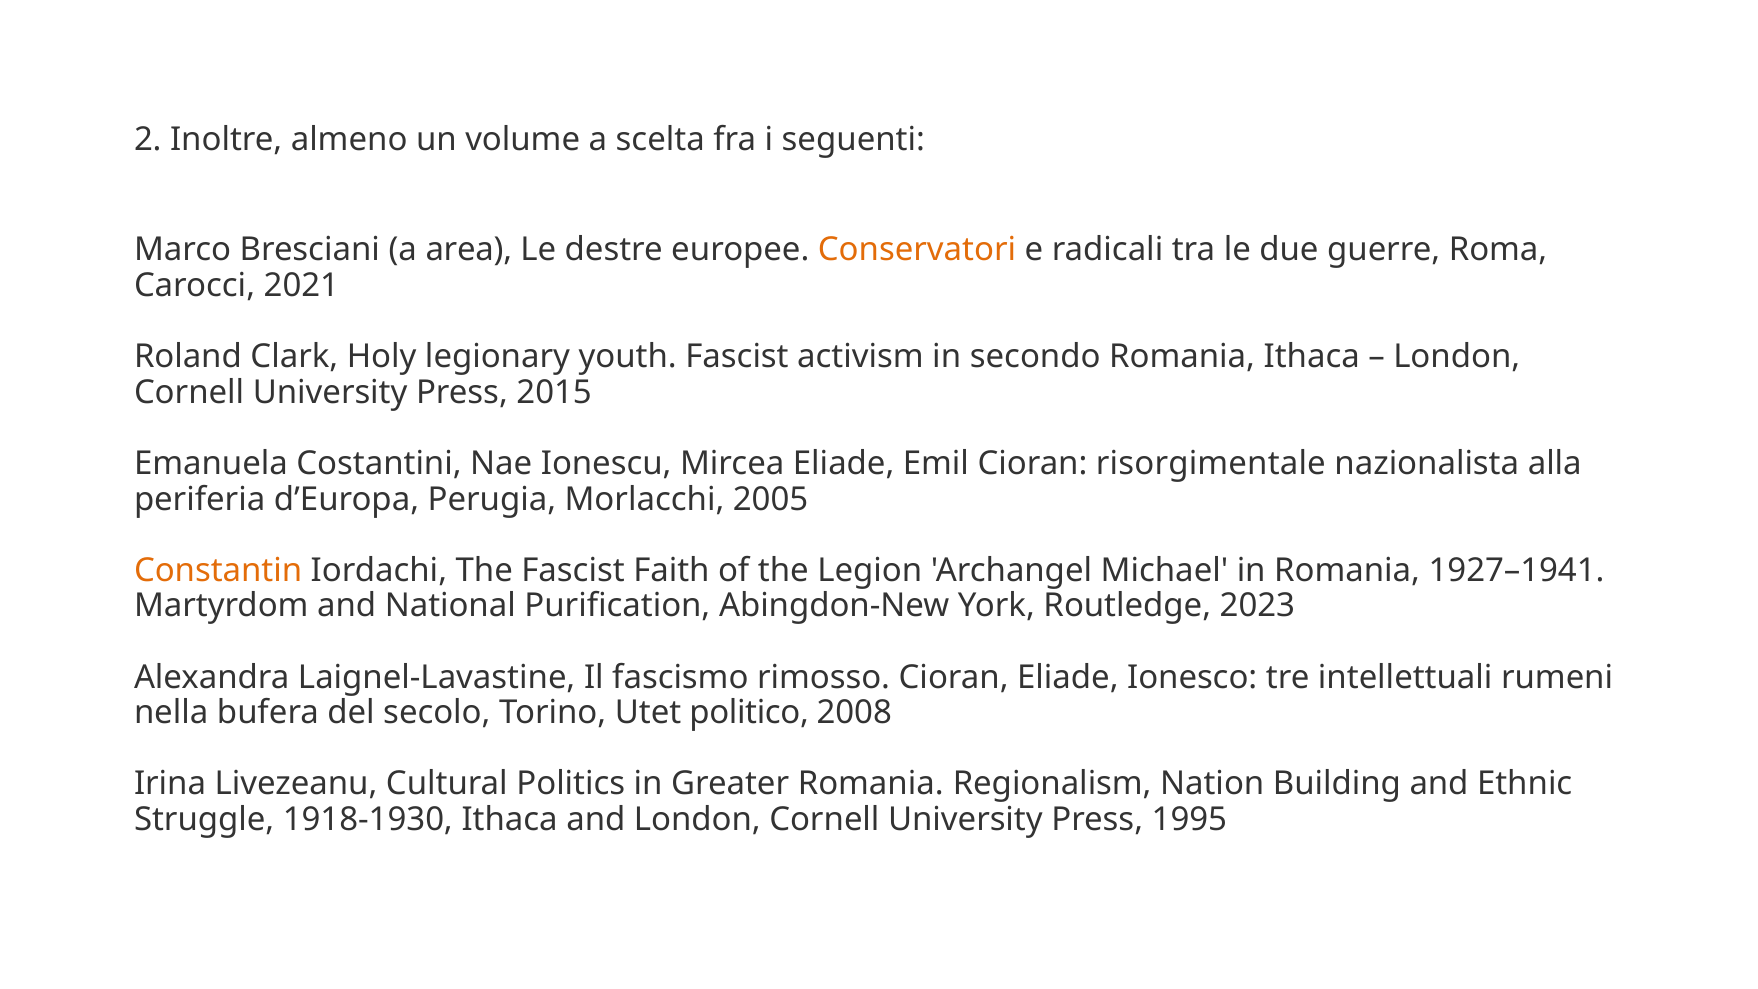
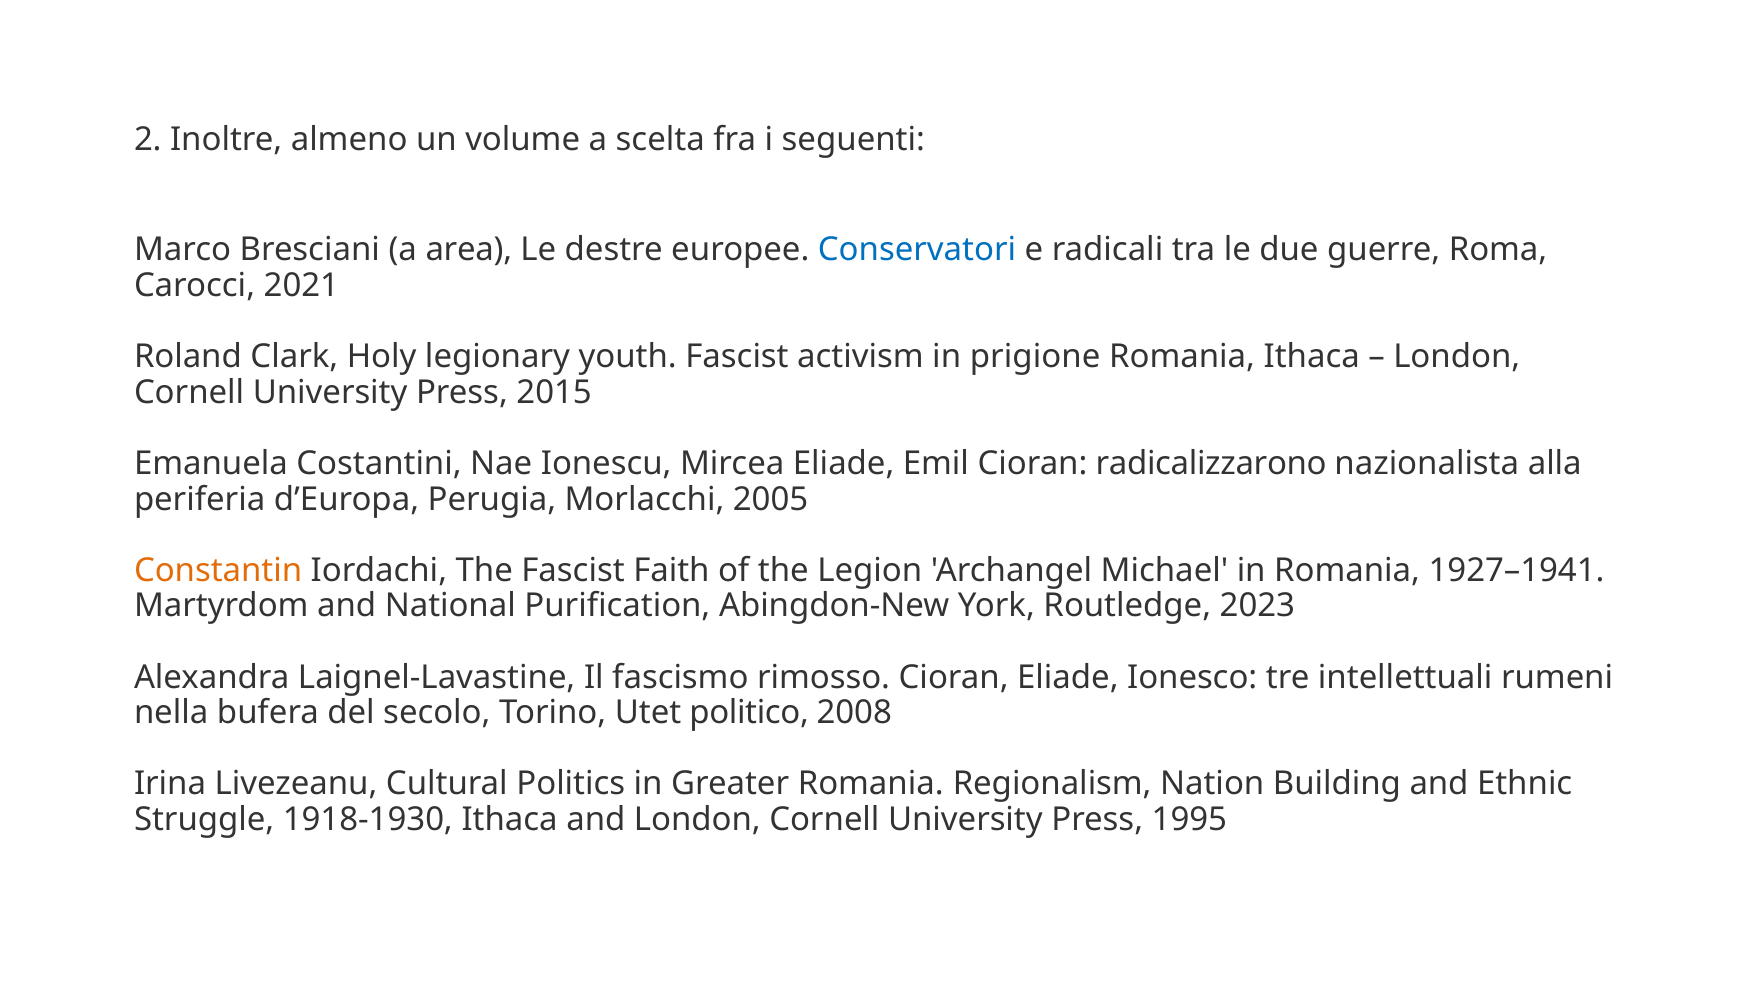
Conservatori colour: orange -> blue
secondo: secondo -> prigione
risorgimentale: risorgimentale -> radicalizzarono
